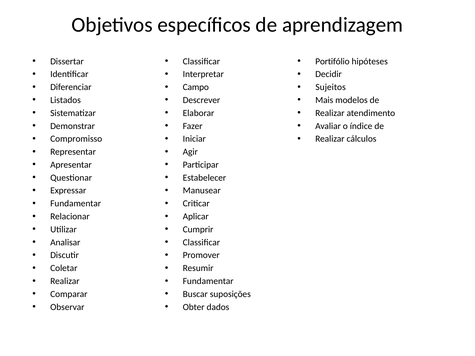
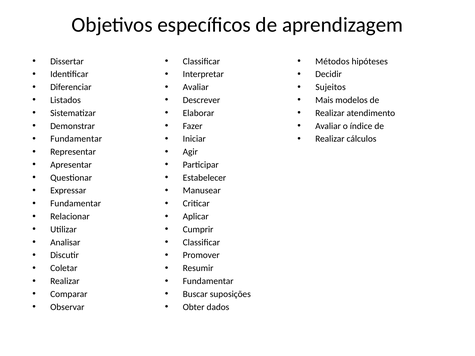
Portifólio: Portifólio -> Métodos
Campo at (196, 87): Campo -> Avaliar
Compromisso at (76, 139): Compromisso -> Fundamentar
